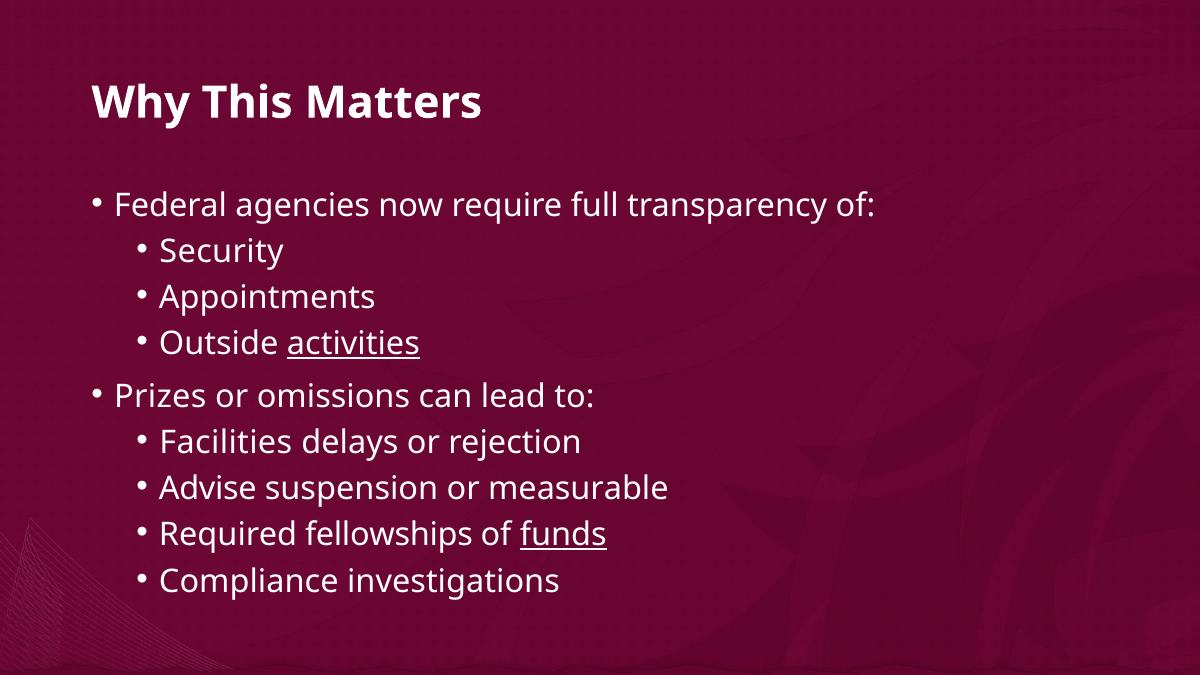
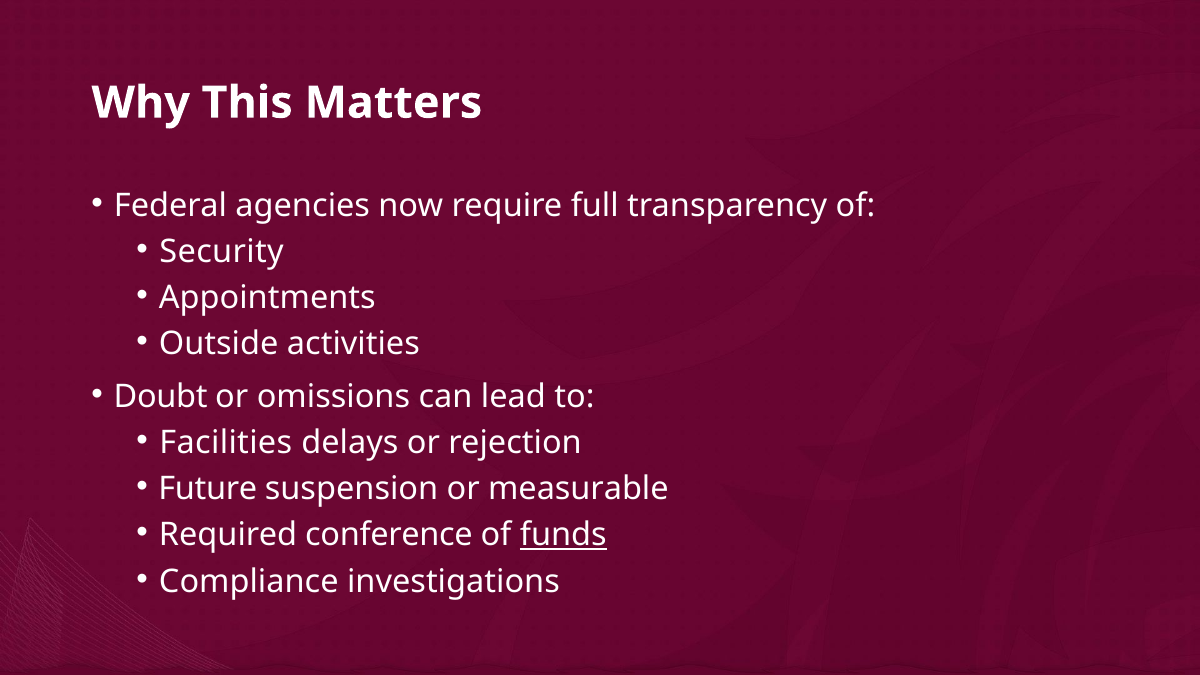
activities underline: present -> none
Prizes: Prizes -> Doubt
Advise: Advise -> Future
fellowships: fellowships -> conference
